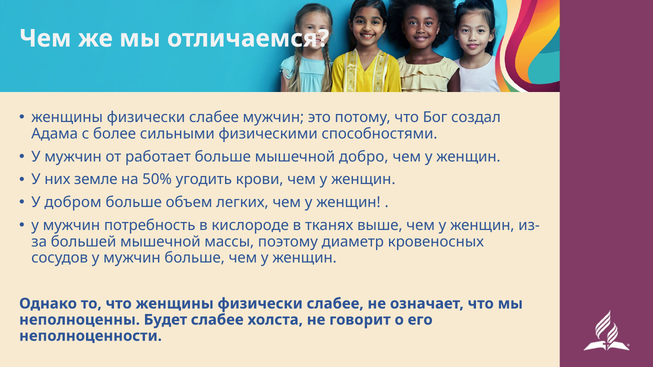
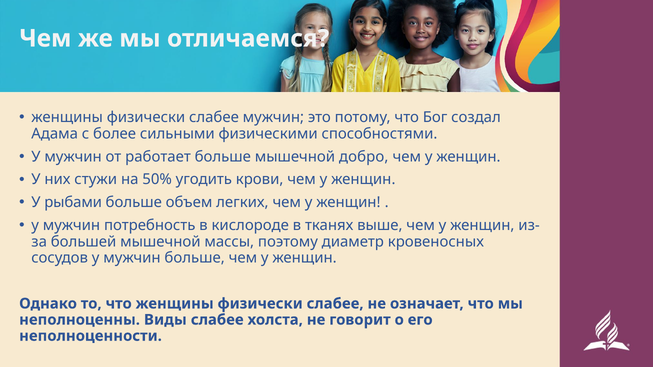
земле: земле -> стужи
добром: добром -> рыбами
Будет: Будет -> Виды
